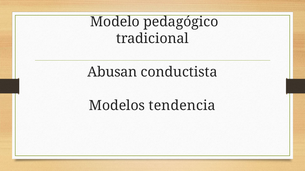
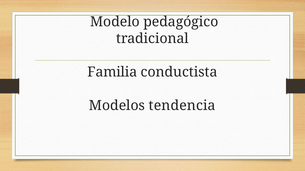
Abusan: Abusan -> Familia
